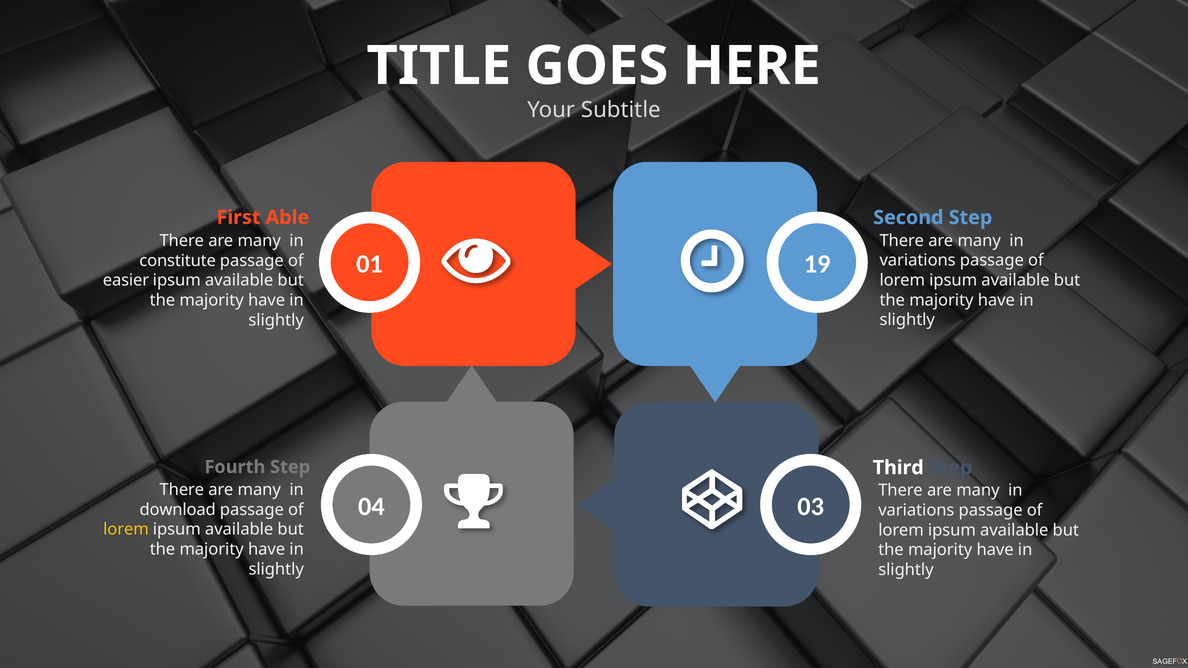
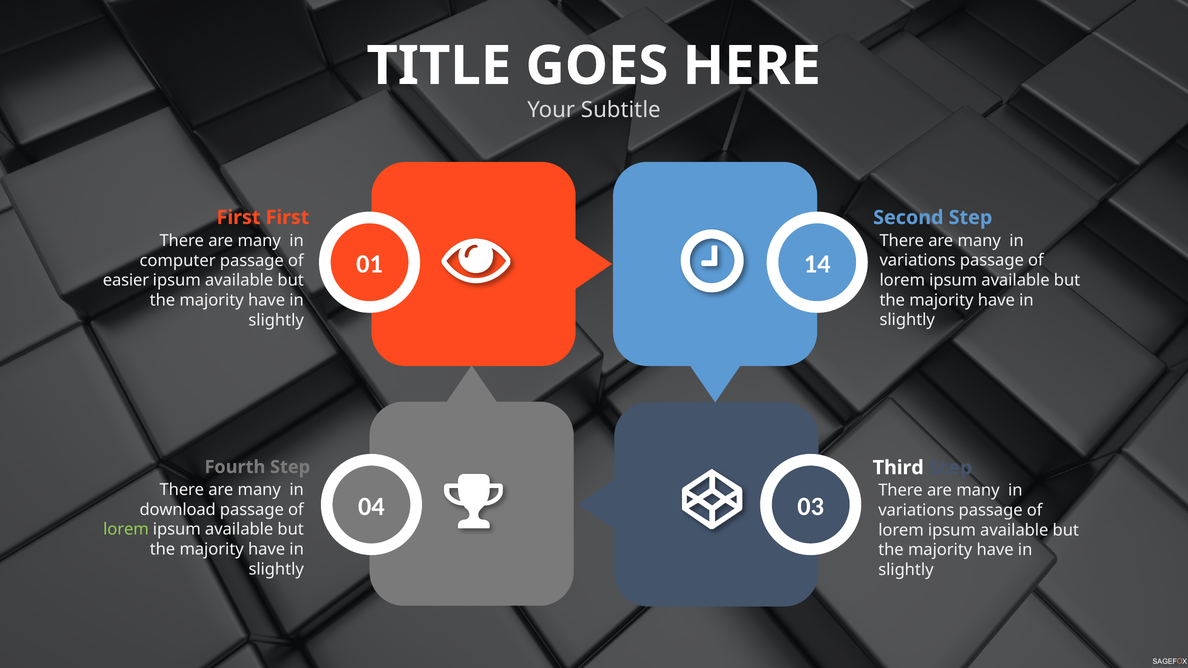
First Able: Able -> First
19: 19 -> 14
constitute: constitute -> computer
lorem at (126, 530) colour: yellow -> light green
